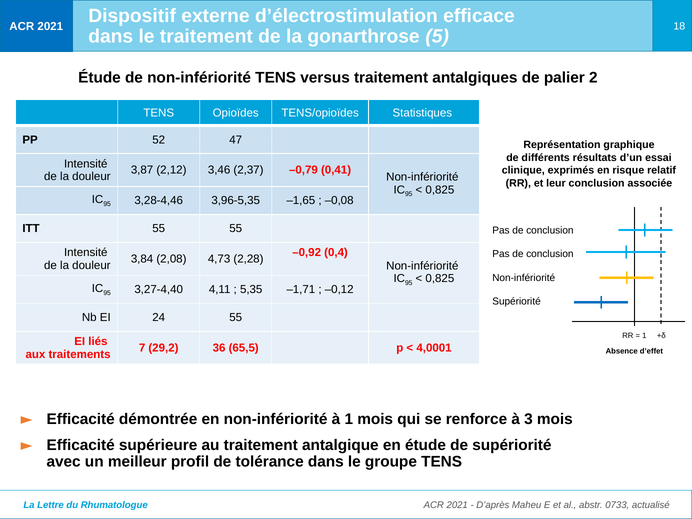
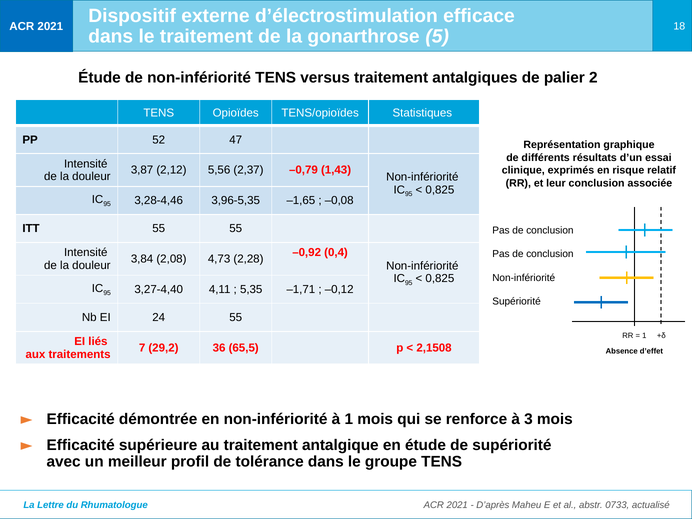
3,46: 3,46 -> 5,56
0,41: 0,41 -> 1,43
4,0001: 4,0001 -> 2,1508
